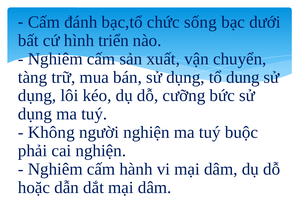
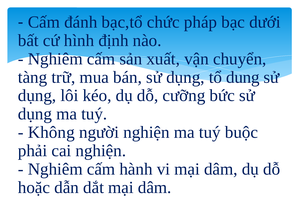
sống: sống -> pháp
triển: triển -> định
